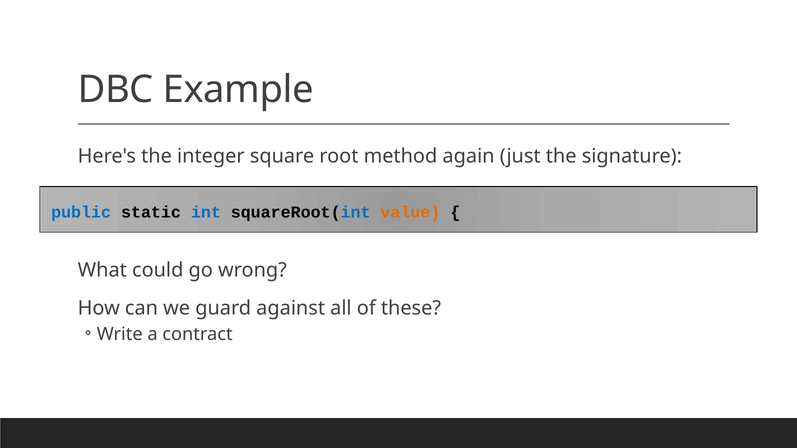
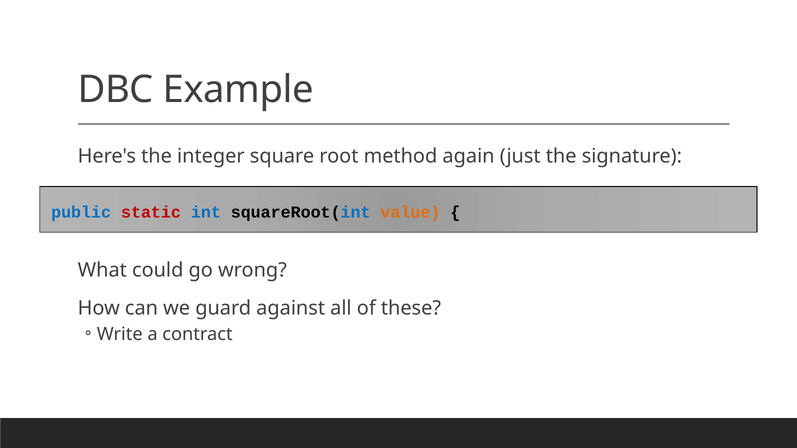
static colour: black -> red
